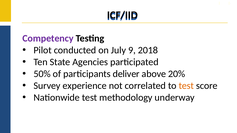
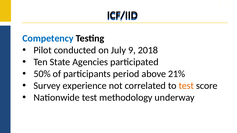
Competency colour: purple -> blue
deliver: deliver -> period
20%: 20% -> 21%
